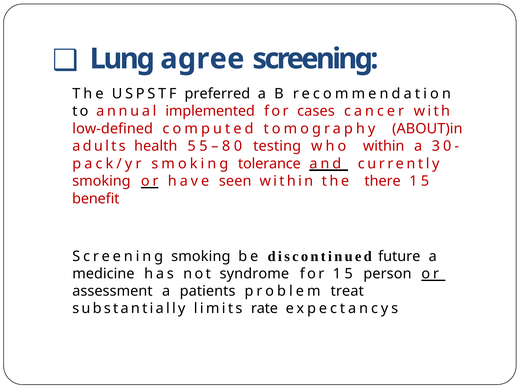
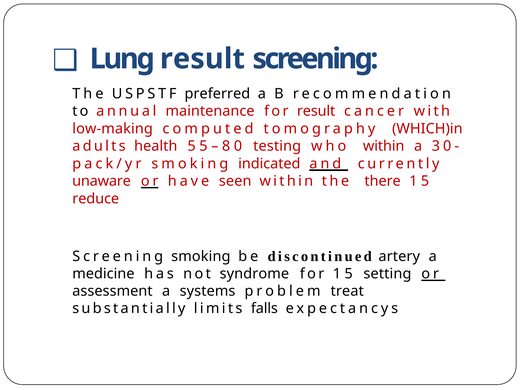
Lung agree: agree -> result
implemented: implemented -> maintenance
for cases: cases -> result
low-deﬁned: low-deﬁned -> low-making
ABOUT)in: ABOUT)in -> WHICH)in
tolerance: tolerance -> indicated
smoking at (101, 181): smoking -> unaware
beneﬁt: beneﬁt -> reduce
future: future -> artery
person: person -> setting
patients: patients -> systems
rate: rate -> falls
